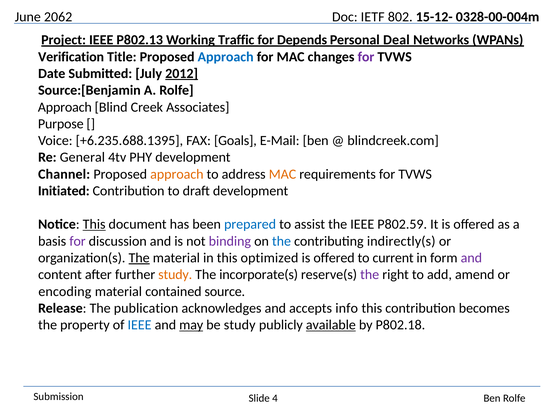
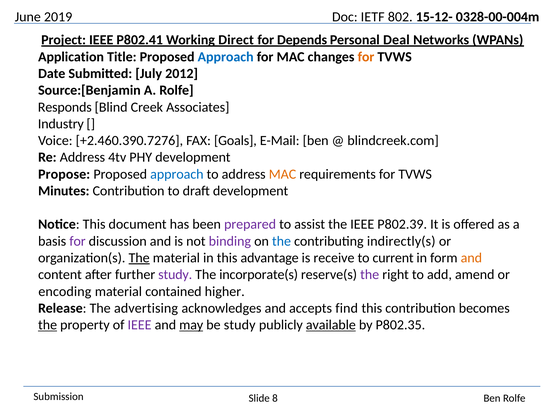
2062: 2062 -> 2019
P802.13: P802.13 -> P802.41
Traffic: Traffic -> Direct
Verification: Verification -> Application
for at (366, 57) colour: purple -> orange
2012 underline: present -> none
Approach at (65, 107): Approach -> Responds
Purpose: Purpose -> Industry
+6.235.688.1395: +6.235.688.1395 -> +2.460.390.7276
Re General: General -> Address
Channel: Channel -> Propose
approach at (177, 174) colour: orange -> blue
Initiated: Initiated -> Minutes
This at (94, 225) underline: present -> none
prepared colour: blue -> purple
P802.59: P802.59 -> P802.39
optimized: optimized -> advantage
offered at (334, 258): offered -> receive
and at (471, 258) colour: purple -> orange
study at (175, 275) colour: orange -> purple
source: source -> higher
publication: publication -> advertising
info: info -> find
the at (48, 325) underline: none -> present
IEEE at (140, 325) colour: blue -> purple
P802.18: P802.18 -> P802.35
4: 4 -> 8
